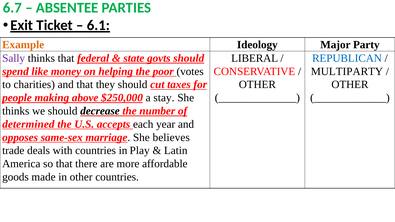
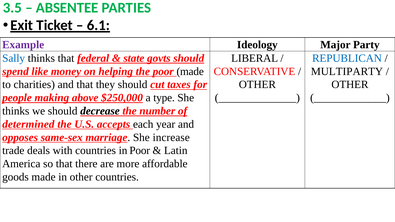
6.7: 6.7 -> 3.5
Example colour: orange -> purple
Sally colour: purple -> blue
poor votes: votes -> made
stay: stay -> type
believes: believes -> increase
in Play: Play -> Poor
